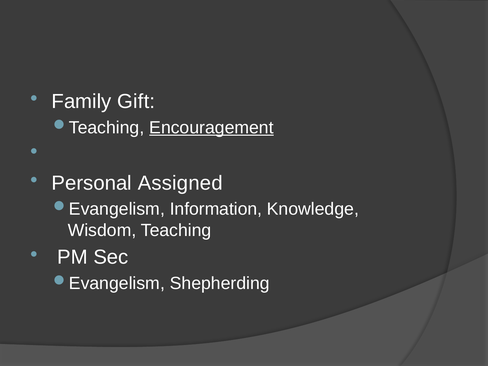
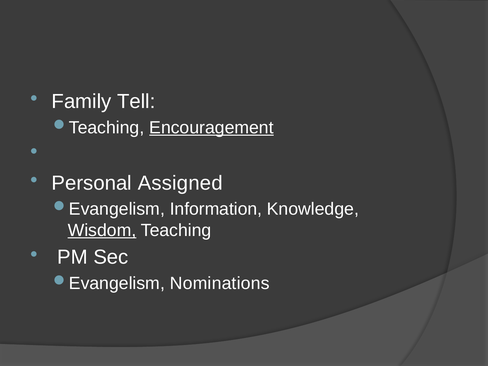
Gift: Gift -> Tell
Wisdom underline: none -> present
Shepherding: Shepherding -> Nominations
